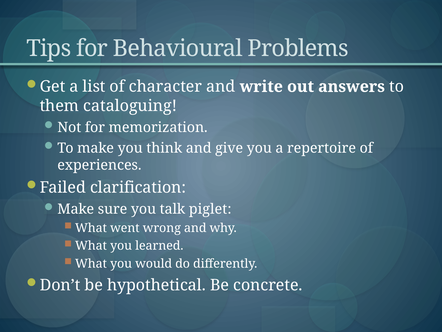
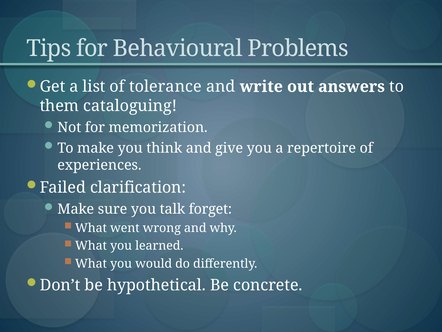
character: character -> tolerance
piglet: piglet -> forget
